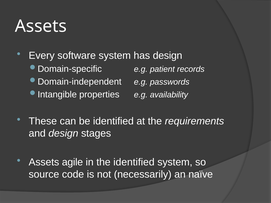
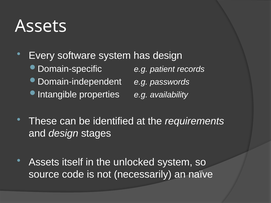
agile: agile -> itself
the identified: identified -> unlocked
